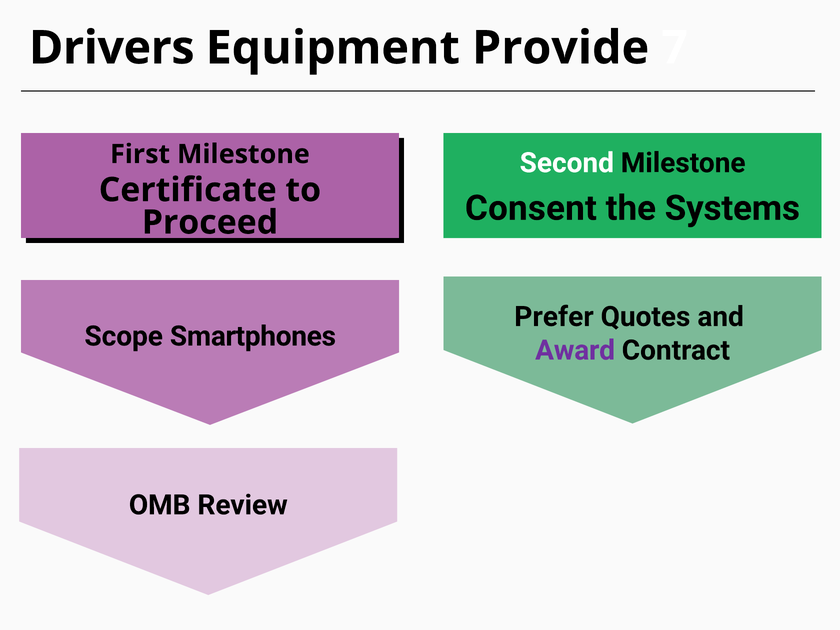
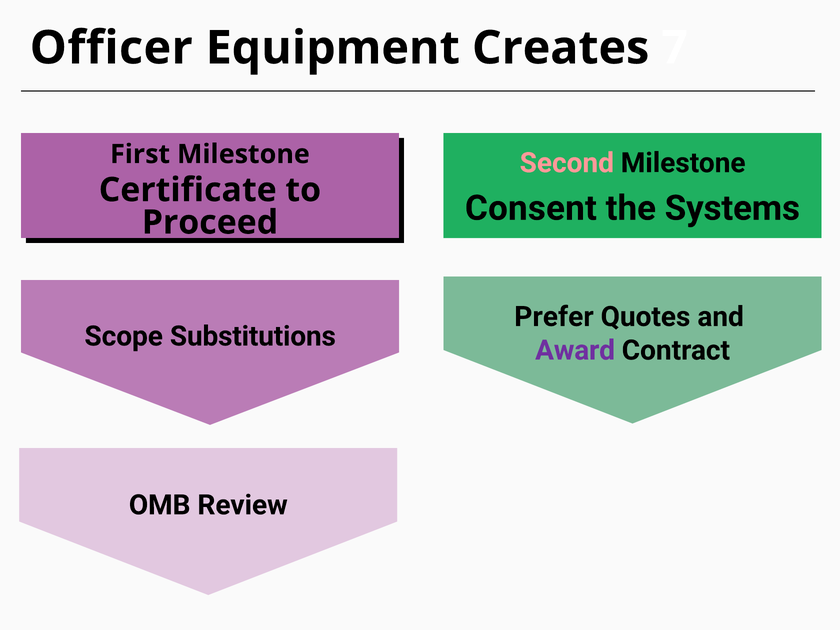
Drivers: Drivers -> Officer
Provide: Provide -> Creates
Second colour: white -> pink
Smartphones: Smartphones -> Substitutions
